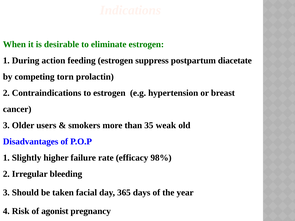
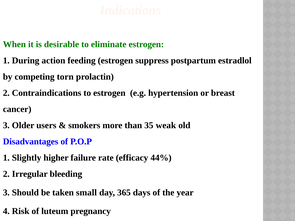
diacetate: diacetate -> estradlol
98%: 98% -> 44%
facial: facial -> small
agonist: agonist -> luteum
